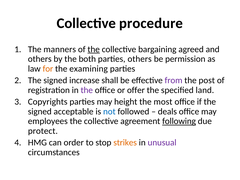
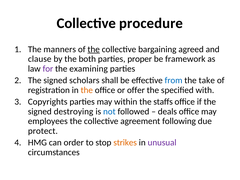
others at (40, 59): others -> clause
parties others: others -> proper
permission: permission -> framework
for colour: orange -> purple
increase: increase -> scholars
from colour: purple -> blue
post: post -> take
the at (87, 90) colour: purple -> orange
land: land -> with
height: height -> within
most: most -> staffs
acceptable: acceptable -> destroying
following underline: present -> none
